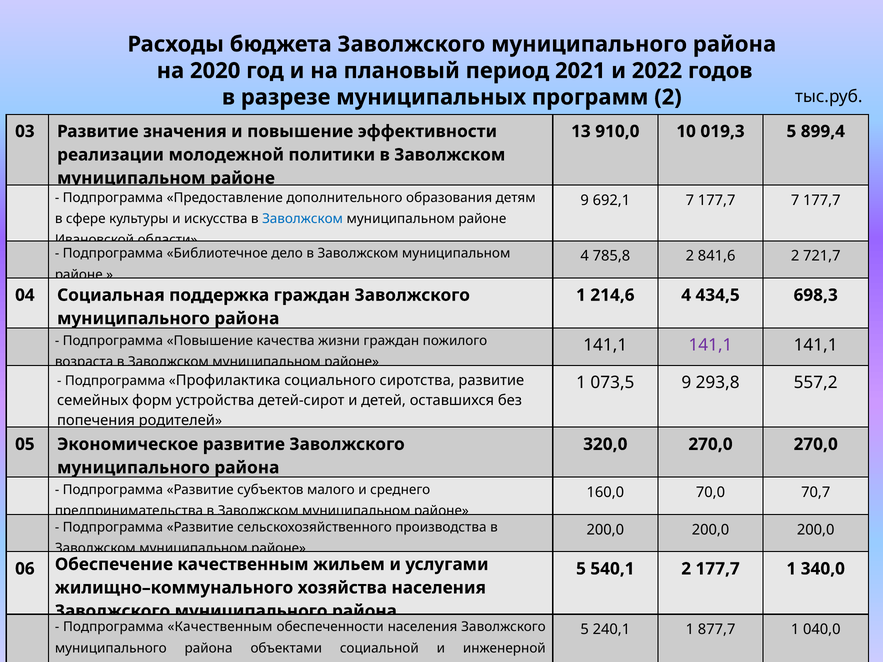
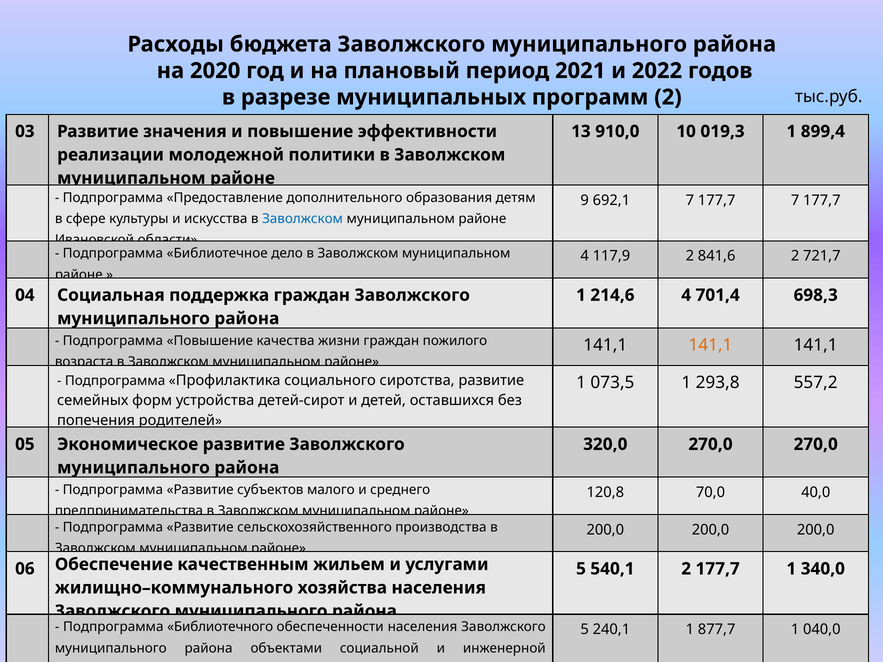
019,3 5: 5 -> 1
785,8: 785,8 -> 117,9
434,5: 434,5 -> 701,4
141,1 at (710, 345) colour: purple -> orange
073,5 9: 9 -> 1
160,0: 160,0 -> 120,8
70,7: 70,7 -> 40,0
Подпрограмма Качественным: Качественным -> Библиотечного
